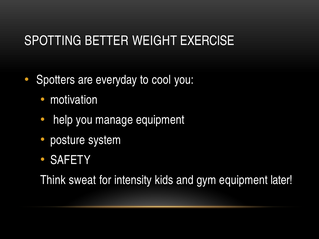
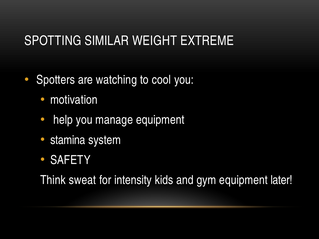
BETTER: BETTER -> SIMILAR
EXERCISE: EXERCISE -> EXTREME
everyday: everyday -> watching
posture: posture -> stamina
